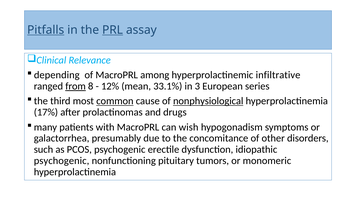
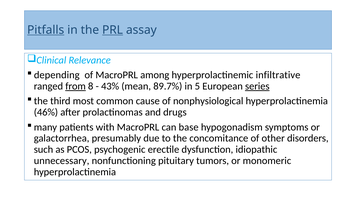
12%: 12% -> 43%
33.1%: 33.1% -> 89.7%
3: 3 -> 5
series underline: none -> present
common underline: present -> none
nonphysiological underline: present -> none
17%: 17% -> 46%
wish: wish -> base
psychogenic at (62, 161): psychogenic -> unnecessary
